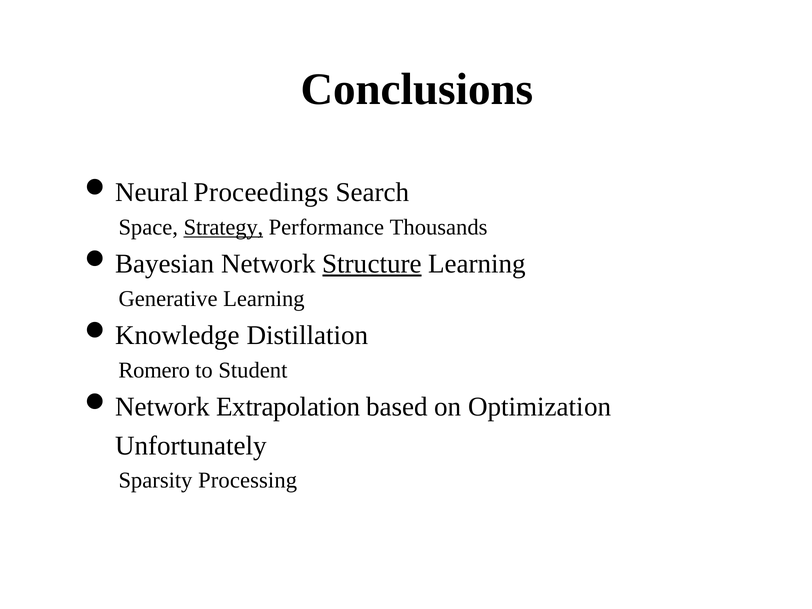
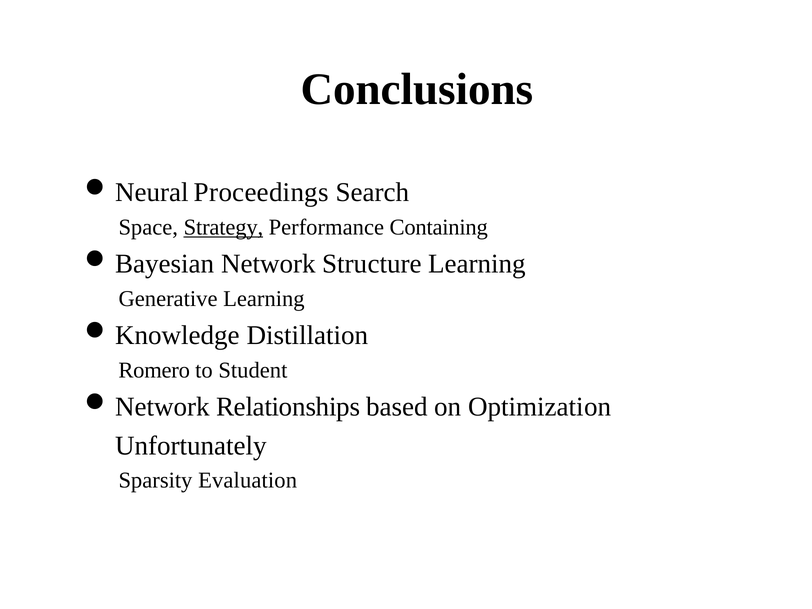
Thousands: Thousands -> Containing
Structure underline: present -> none
Extrapolation: Extrapolation -> Relationships
Processing: Processing -> Evaluation
